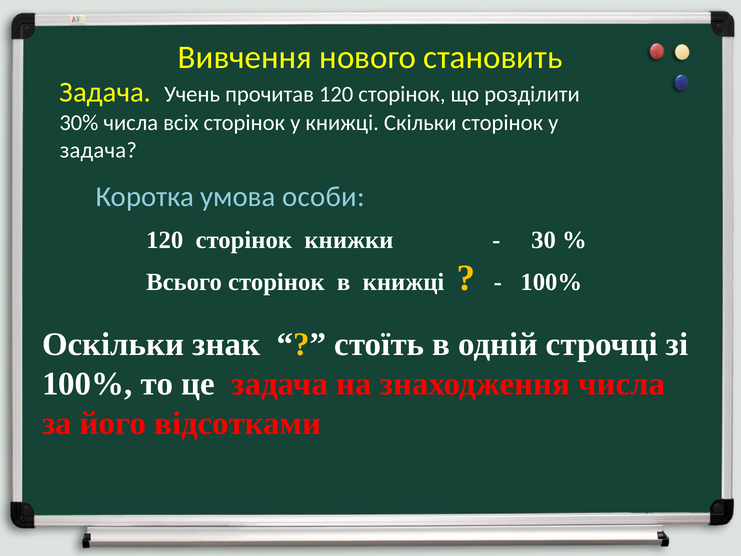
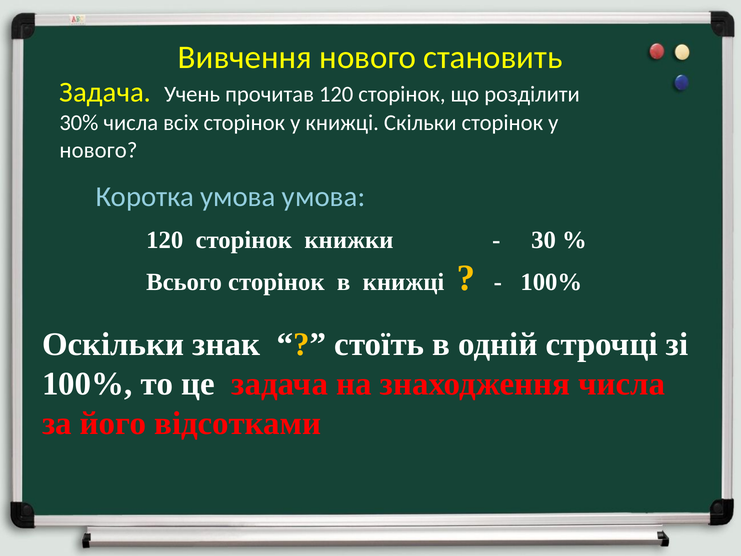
задача at (98, 150): задача -> нового
умова особи: особи -> умова
